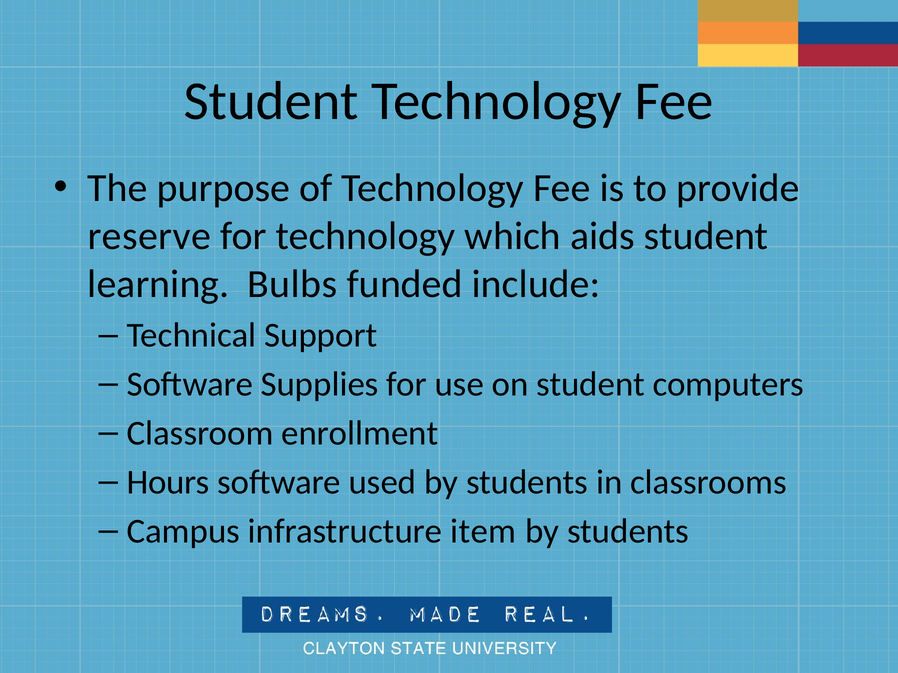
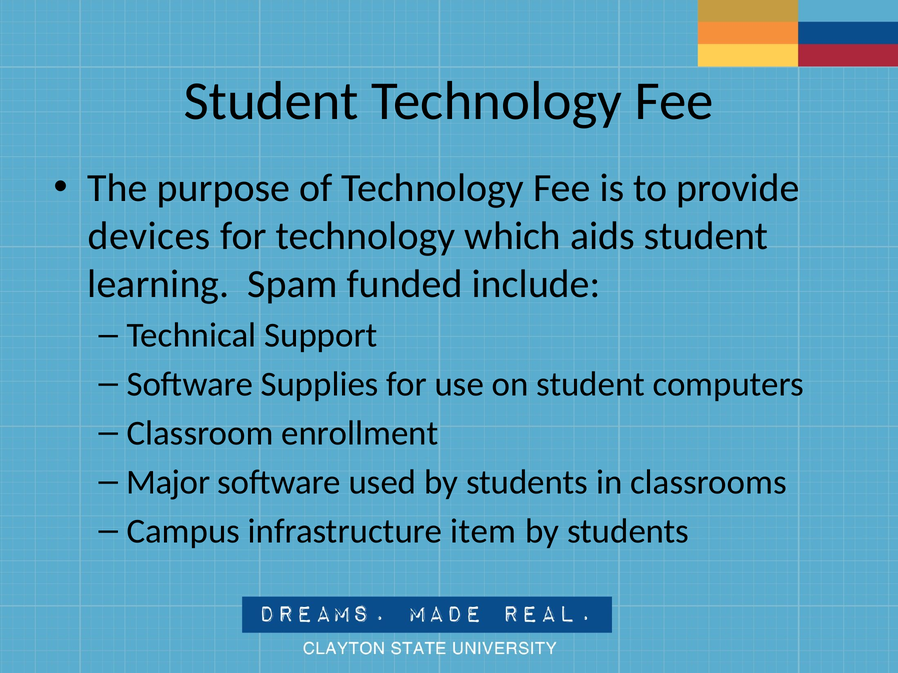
reserve: reserve -> devices
Bulbs: Bulbs -> Spam
Hours: Hours -> Major
